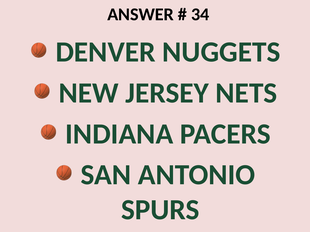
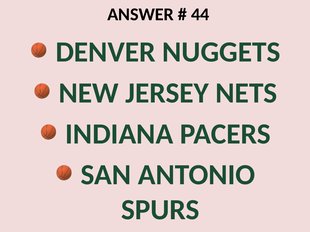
34: 34 -> 44
